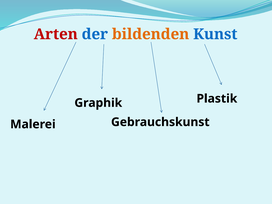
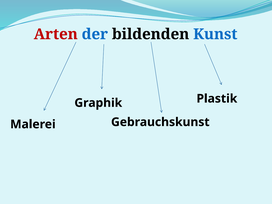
bildenden colour: orange -> black
